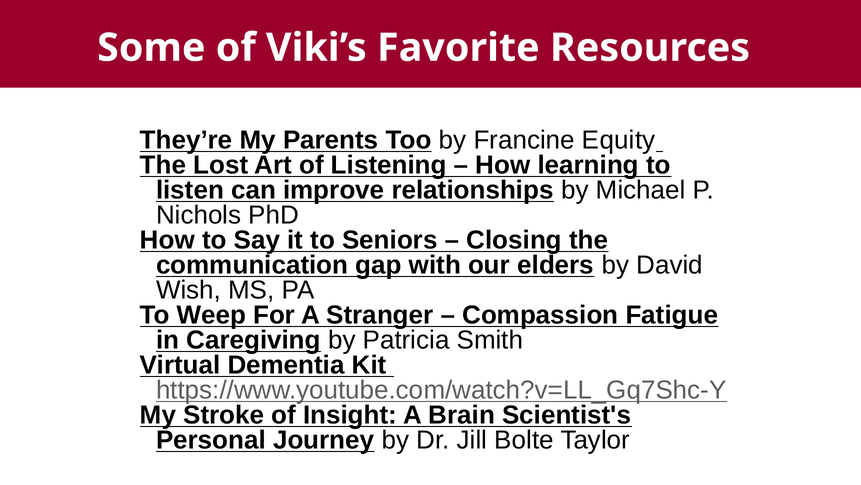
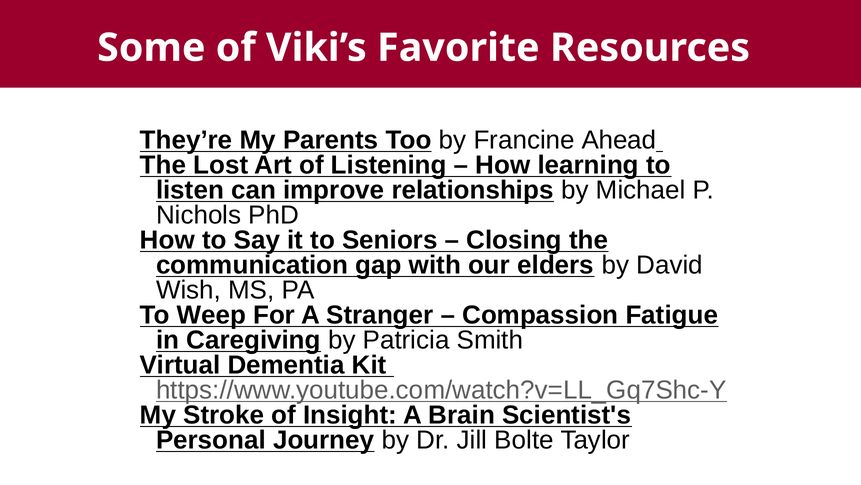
Equity: Equity -> Ahead
